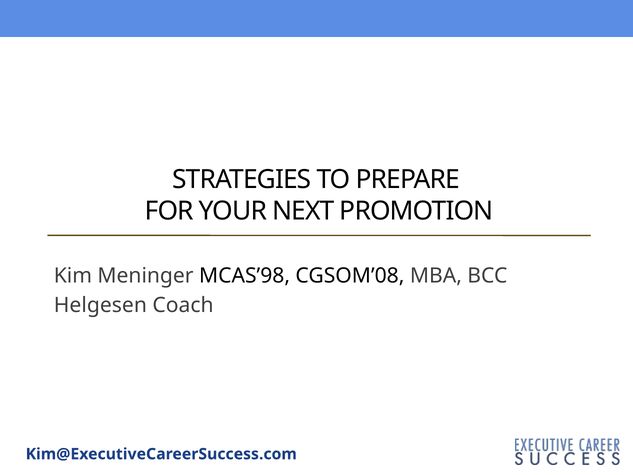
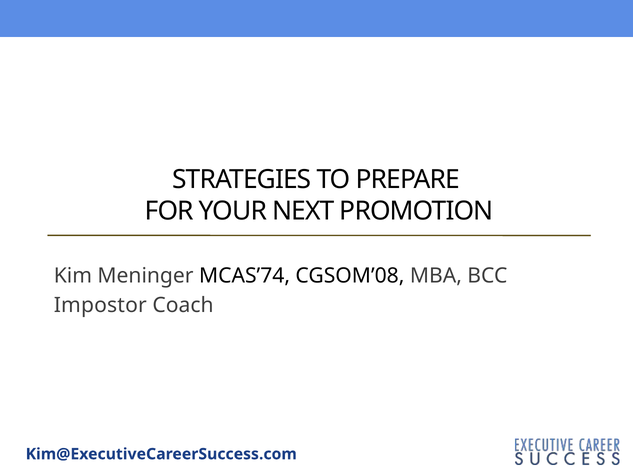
MCAS’98: MCAS’98 -> MCAS’74
Helgesen: Helgesen -> Impostor
